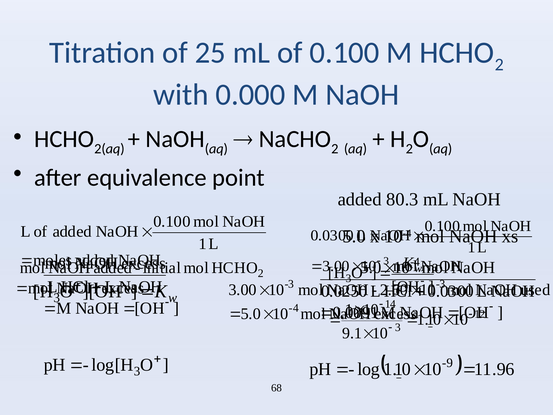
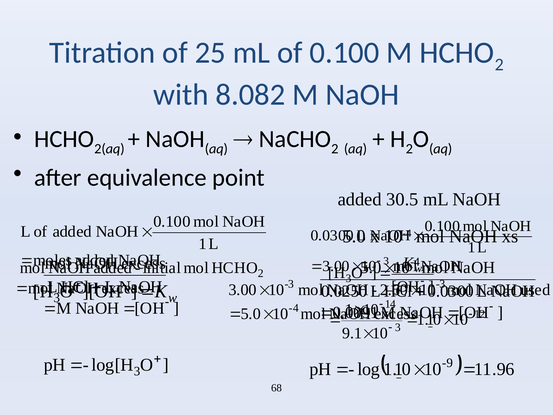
0.000: 0.000 -> 8.082
80.3: 80.3 -> 30.5
